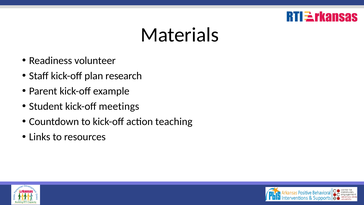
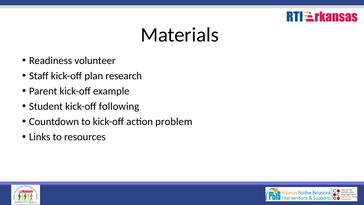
meetings: meetings -> following
teaching: teaching -> problem
